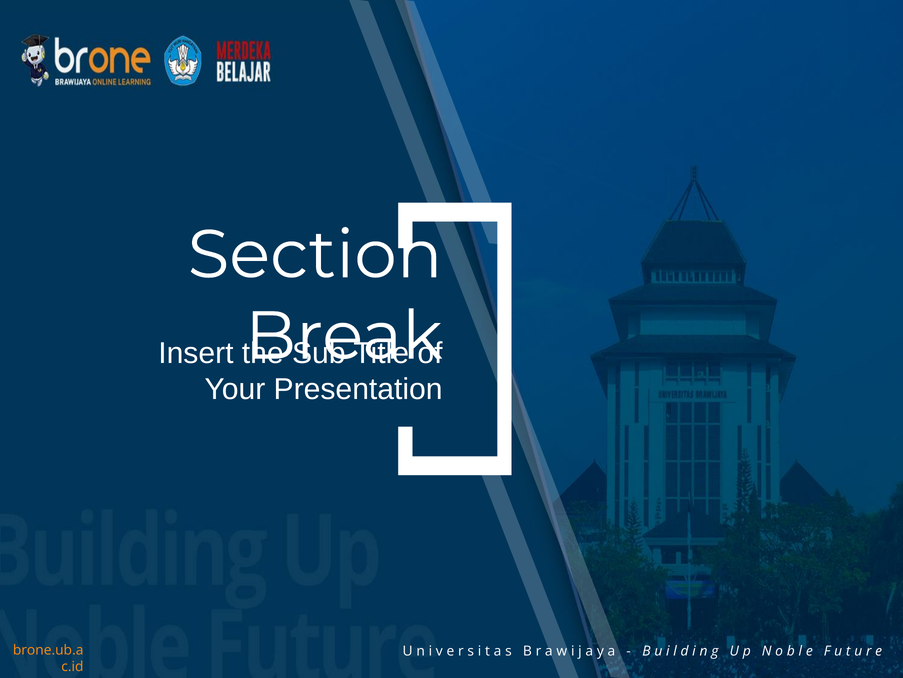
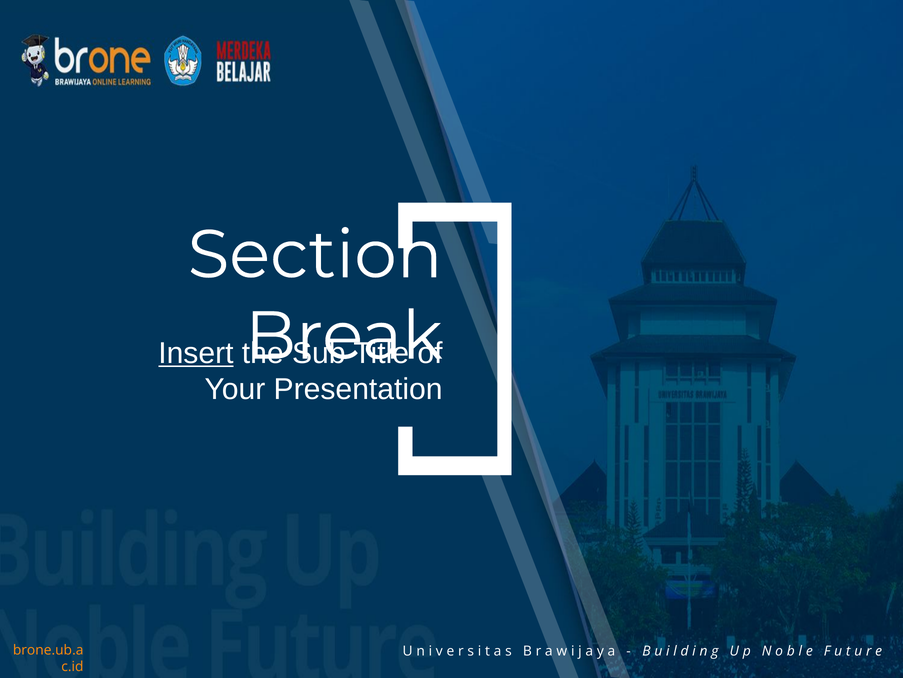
Insert underline: none -> present
